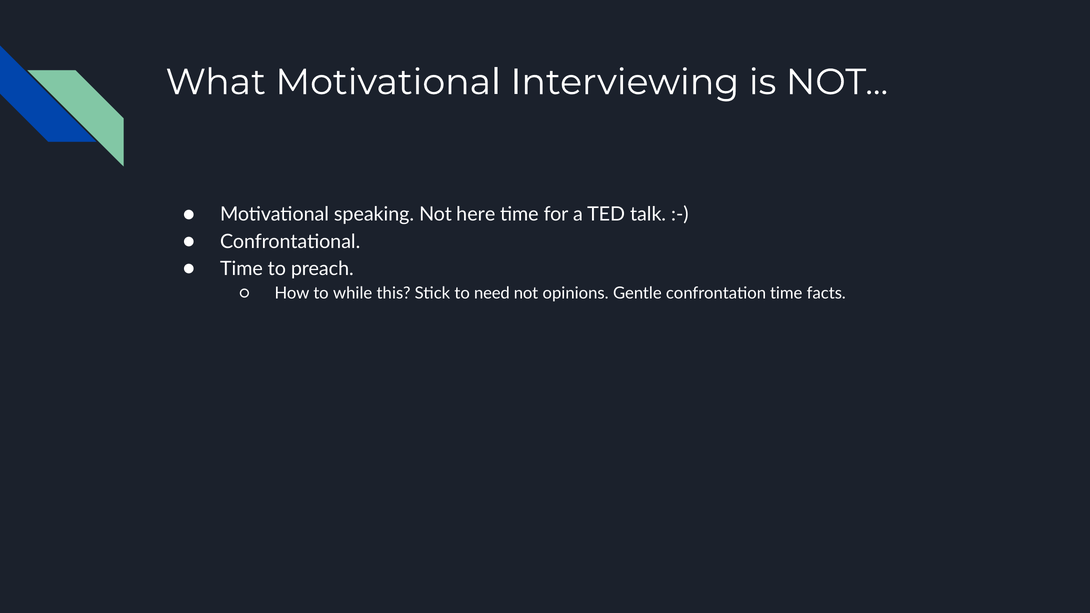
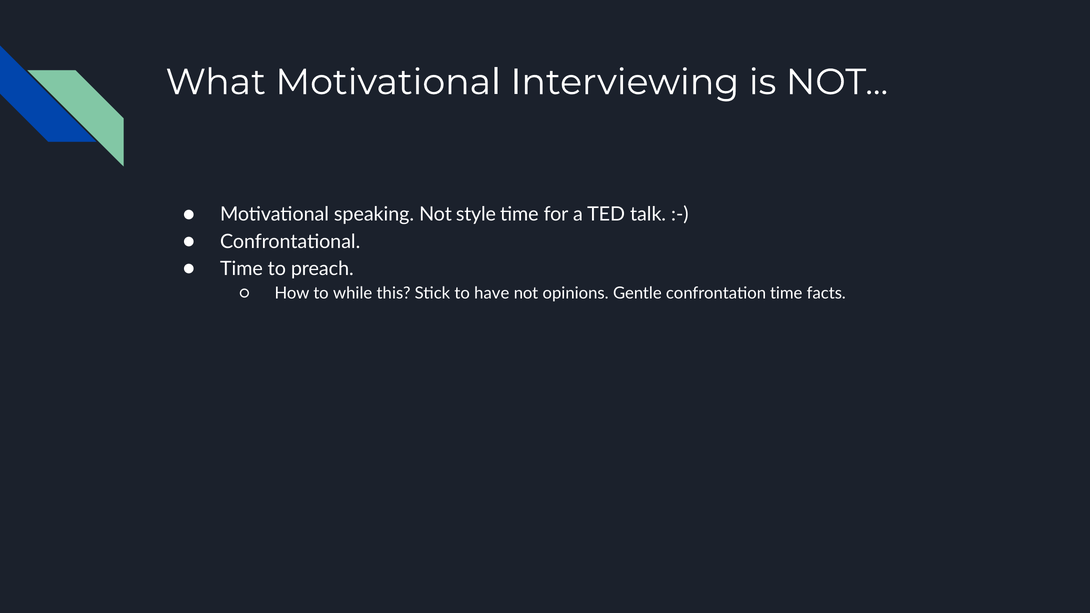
here: here -> style
need: need -> have
